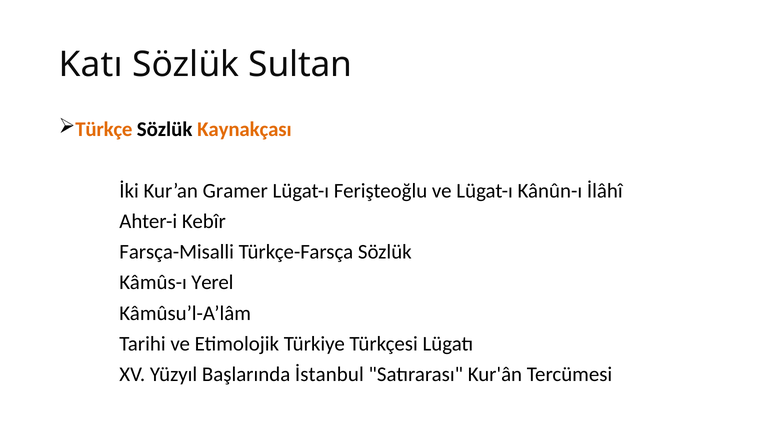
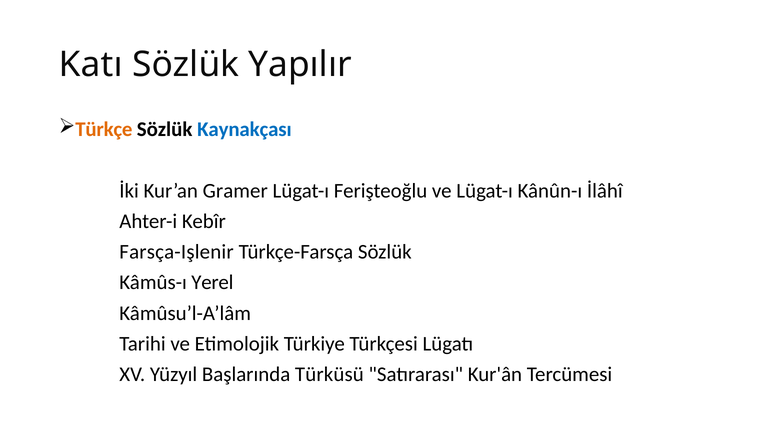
Sultan: Sultan -> Yapılır
Kaynakçası colour: orange -> blue
Farsça-Misalli: Farsça-Misalli -> Farsça-Işlenir
İstanbul: İstanbul -> Türküsü
